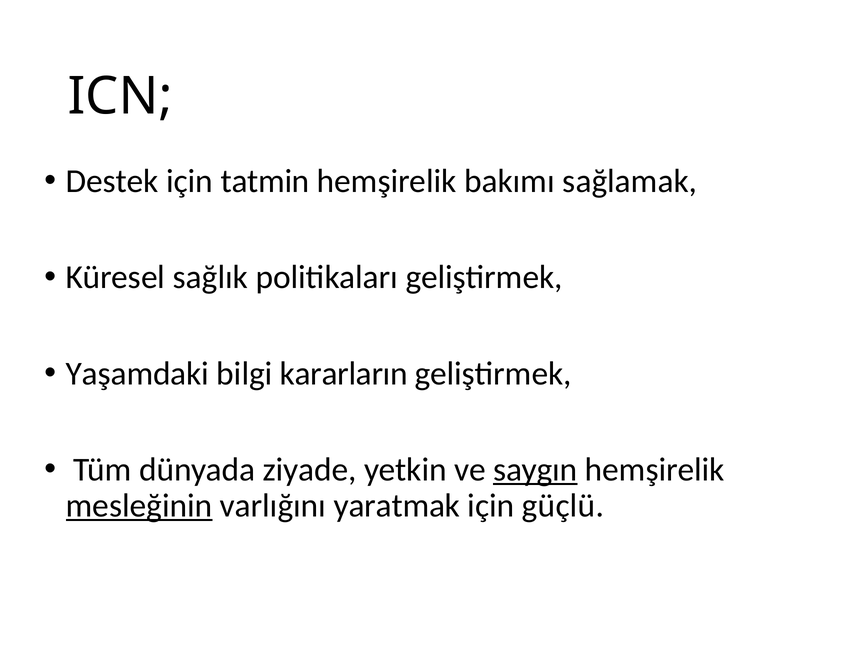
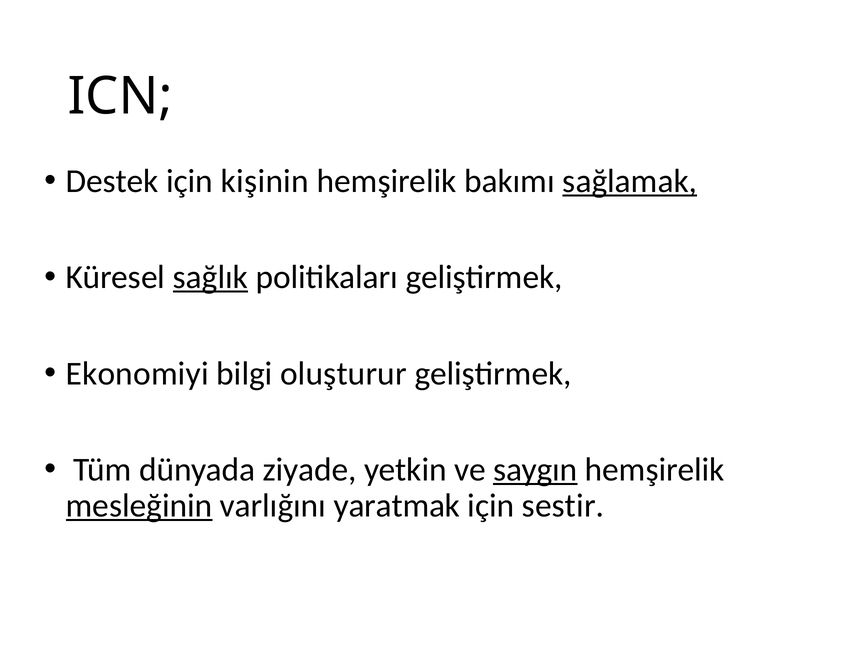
tatmin: tatmin -> kişinin
sağlamak underline: none -> present
sağlık underline: none -> present
Yaşamdaki: Yaşamdaki -> Ekonomiyi
kararların: kararların -> oluşturur
güçlü: güçlü -> sestir
